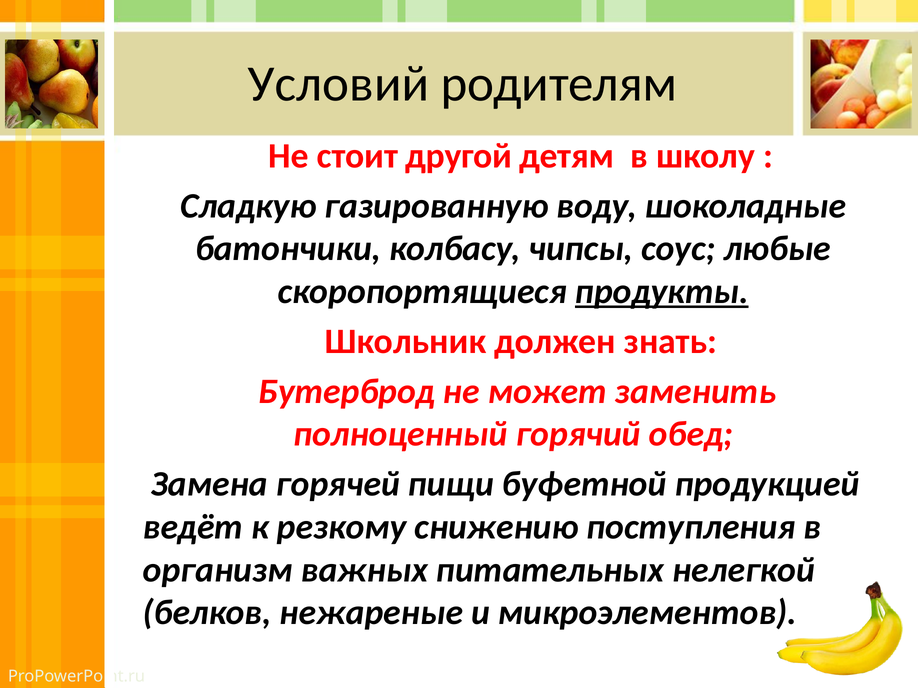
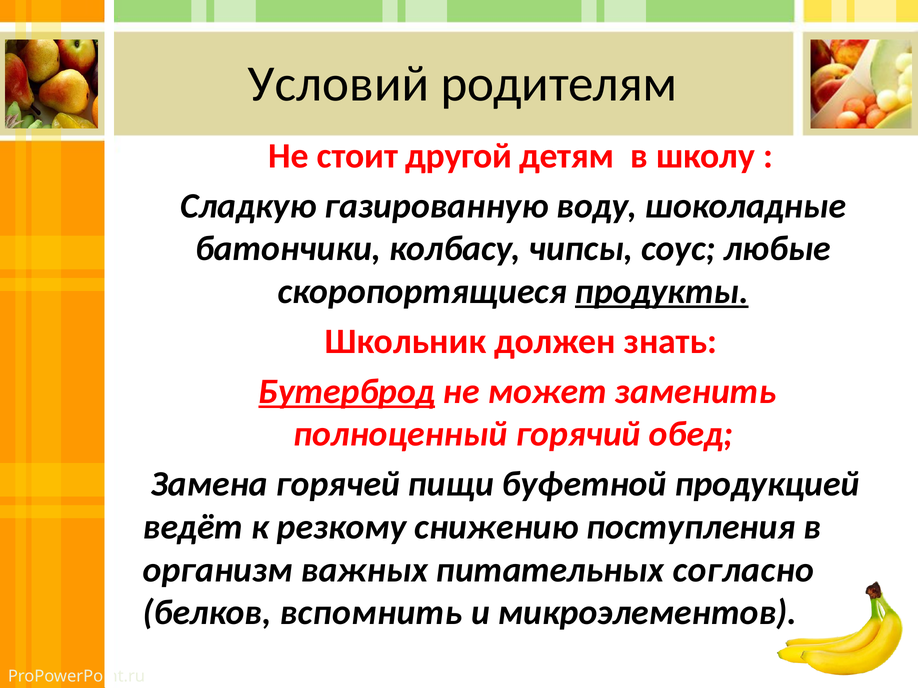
Бутерброд underline: none -> present
нелегкой: нелегкой -> согласно
нежареные: нежареные -> вспомнить
